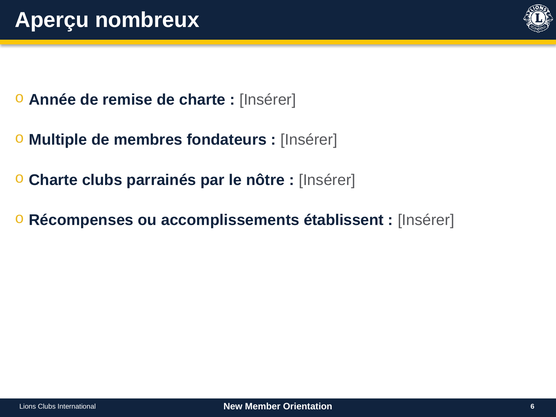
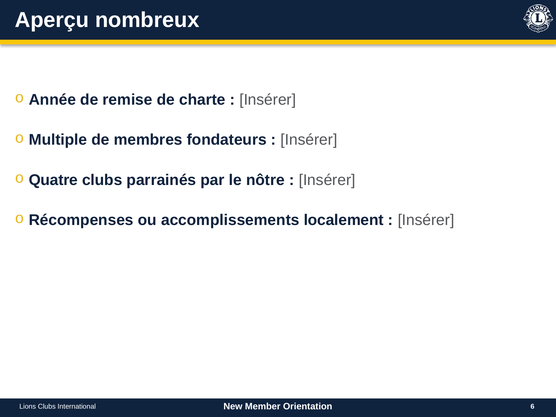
Charte at (53, 180): Charte -> Quatre
établissent: établissent -> localement
